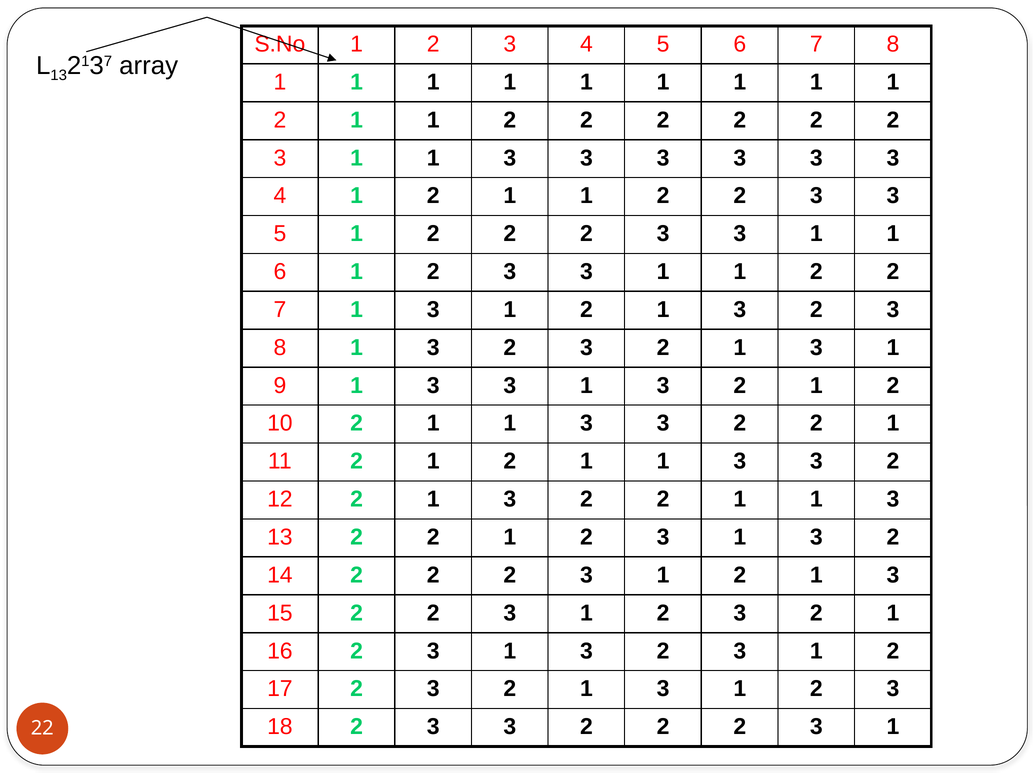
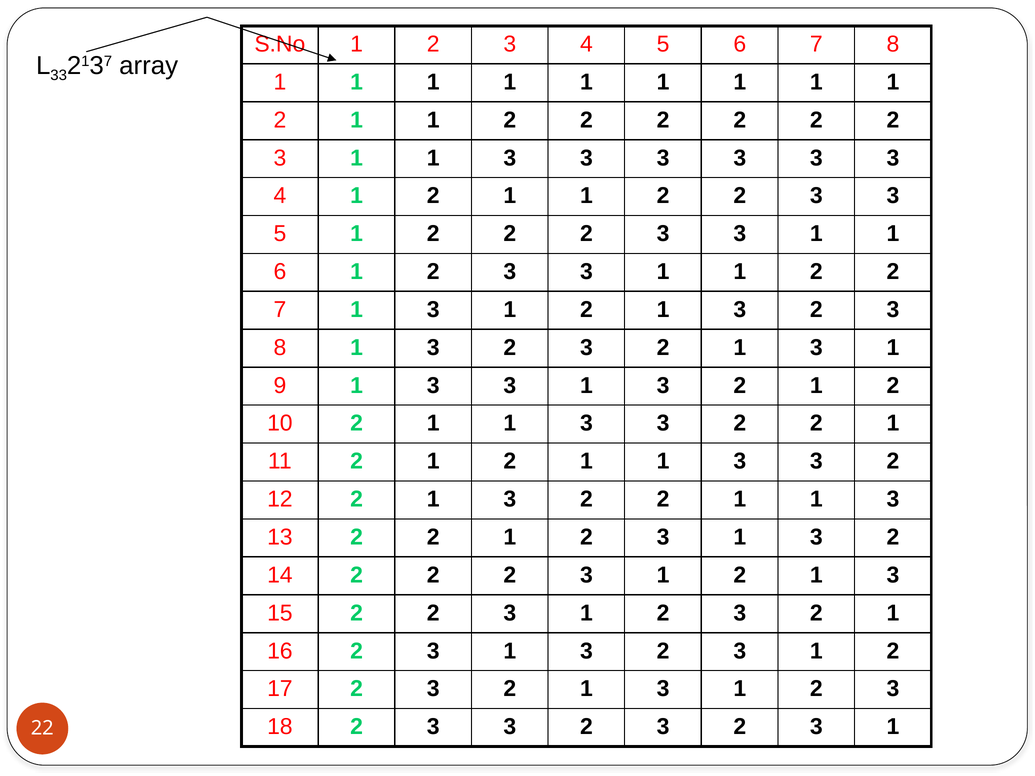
13 at (59, 76): 13 -> 33
2 at (663, 727): 2 -> 3
